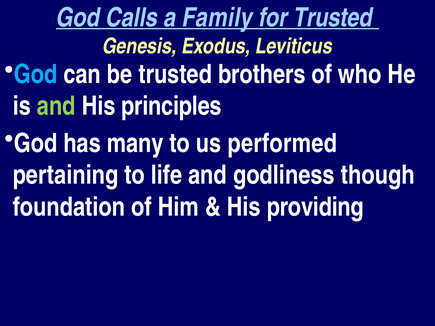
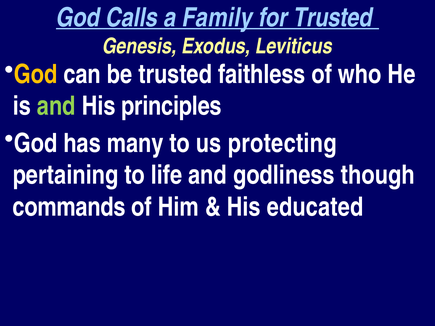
God at (36, 74) colour: light blue -> yellow
brothers: brothers -> faithless
performed: performed -> protecting
foundation: foundation -> commands
providing: providing -> educated
